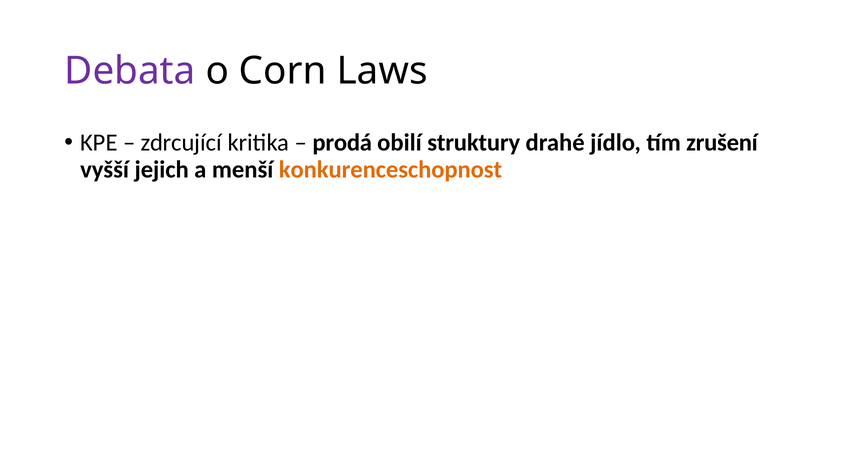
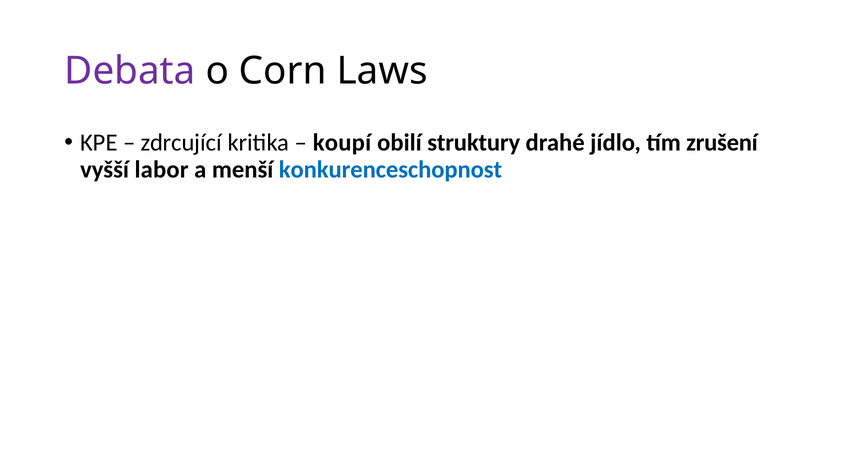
prodá: prodá -> koupí
jejich: jejich -> labor
konkurenceschopnost colour: orange -> blue
